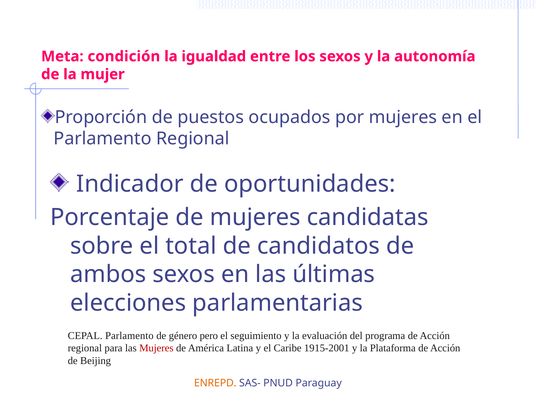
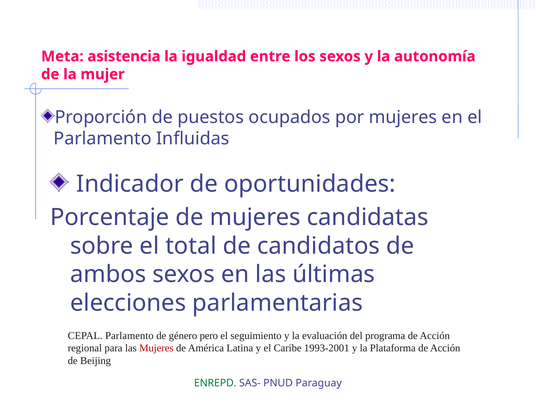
condición: condición -> asistencia
Parlamento Regional: Regional -> Influidas
1915-2001: 1915-2001 -> 1993-2001
ENREPD colour: orange -> green
